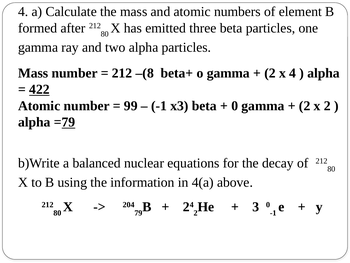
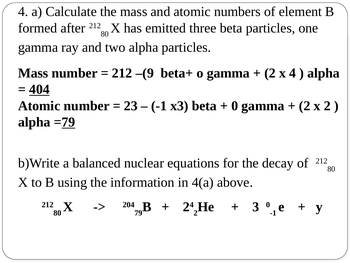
–(8: –(8 -> –(9
422: 422 -> 404
99: 99 -> 23
